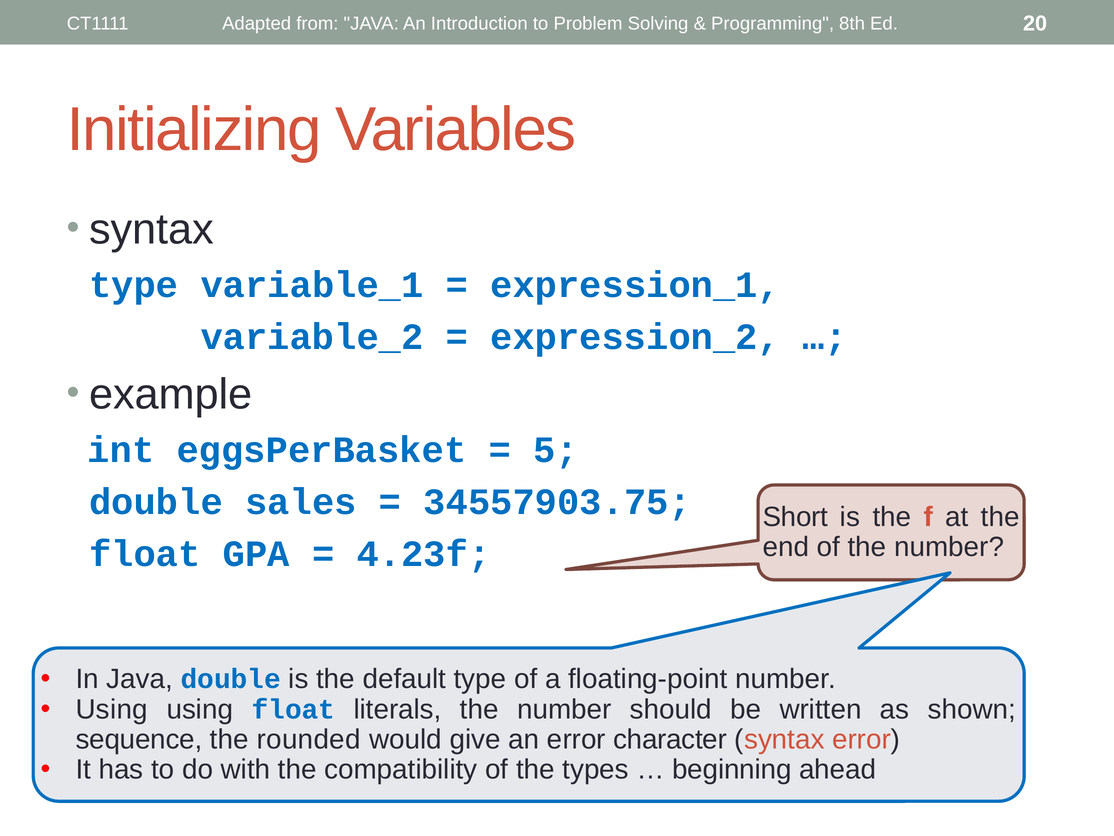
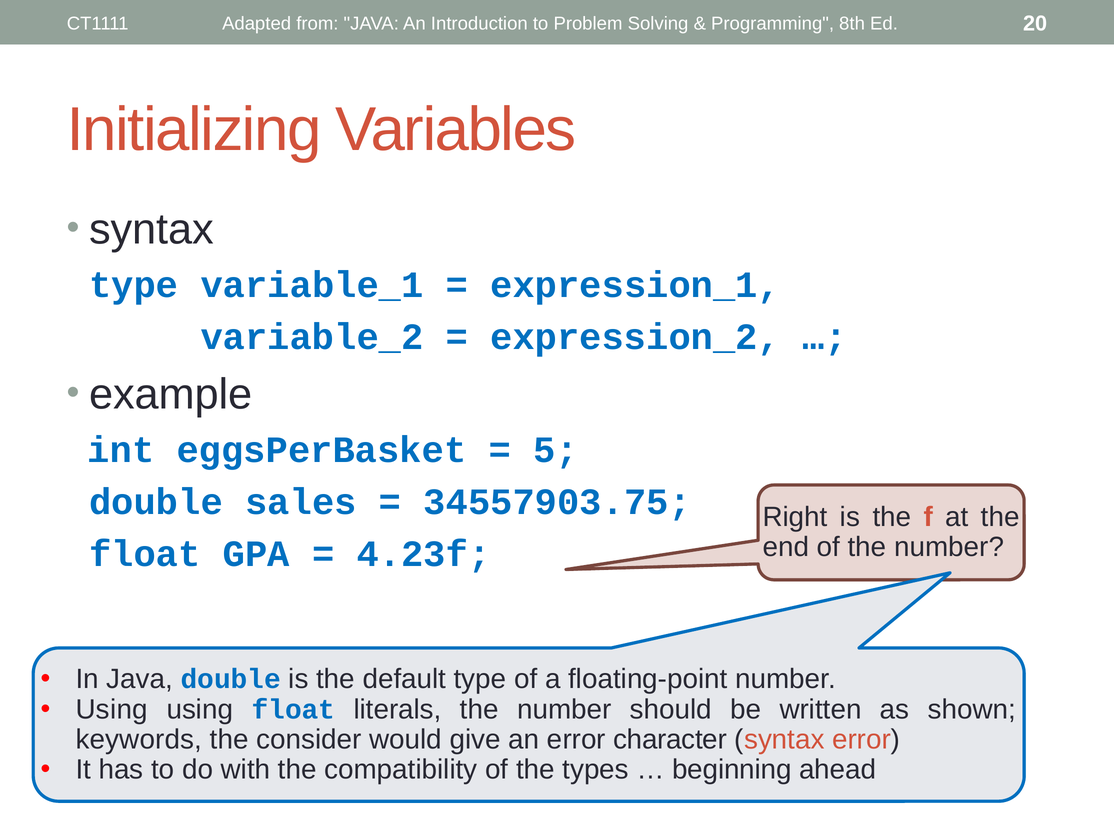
Short: Short -> Right
sequence: sequence -> keywords
rounded: rounded -> consider
